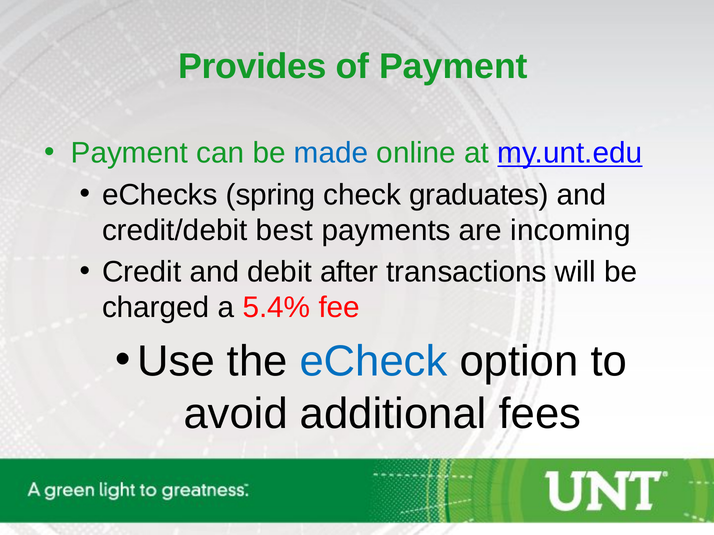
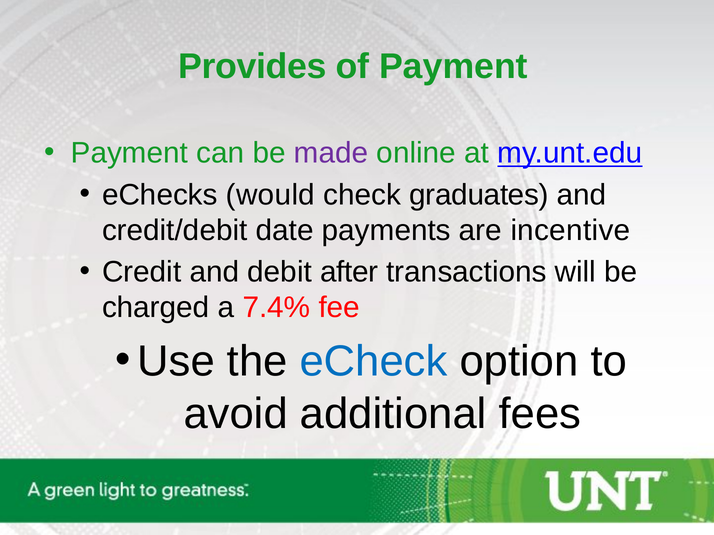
made colour: blue -> purple
spring: spring -> would
best: best -> date
incoming: incoming -> incentive
5.4%: 5.4% -> 7.4%
